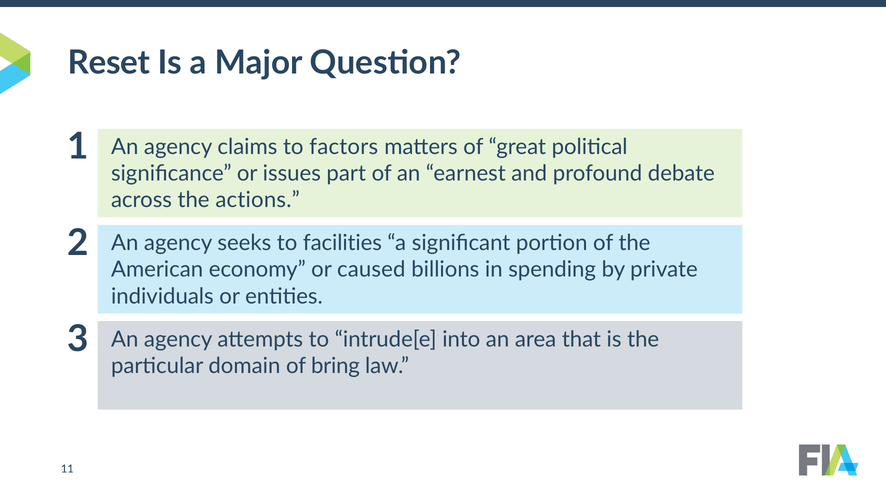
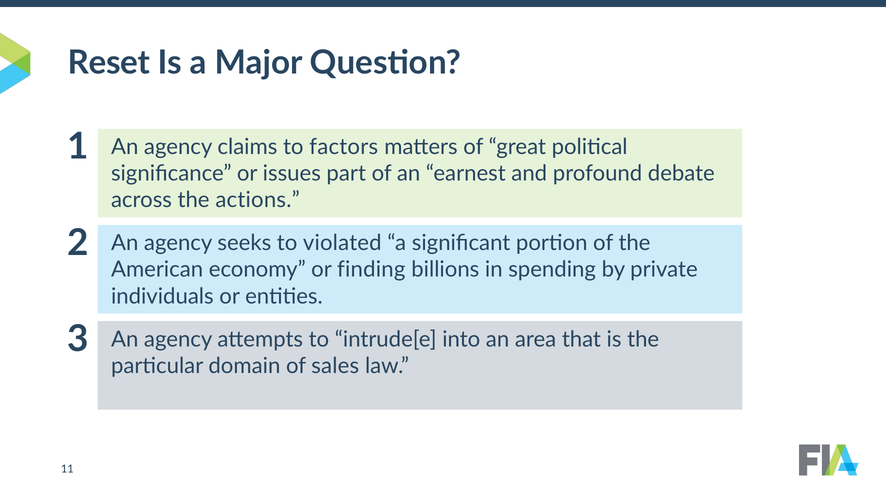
facilities: facilities -> violated
caused: caused -> finding
bring: bring -> sales
